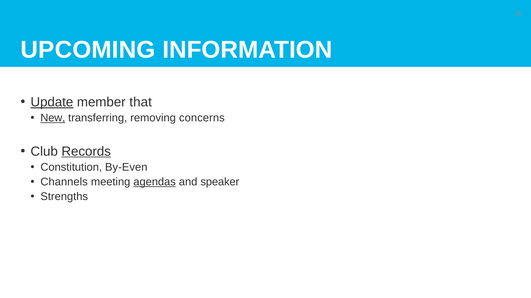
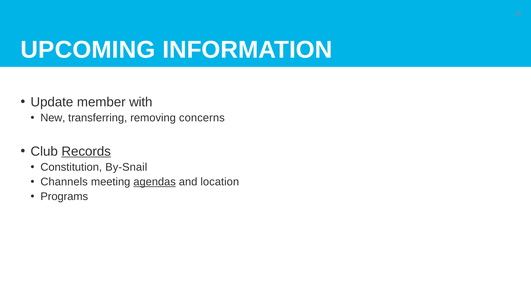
Update underline: present -> none
that: that -> with
New underline: present -> none
By-Even: By-Even -> By-Snail
speaker: speaker -> location
Strengths: Strengths -> Programs
